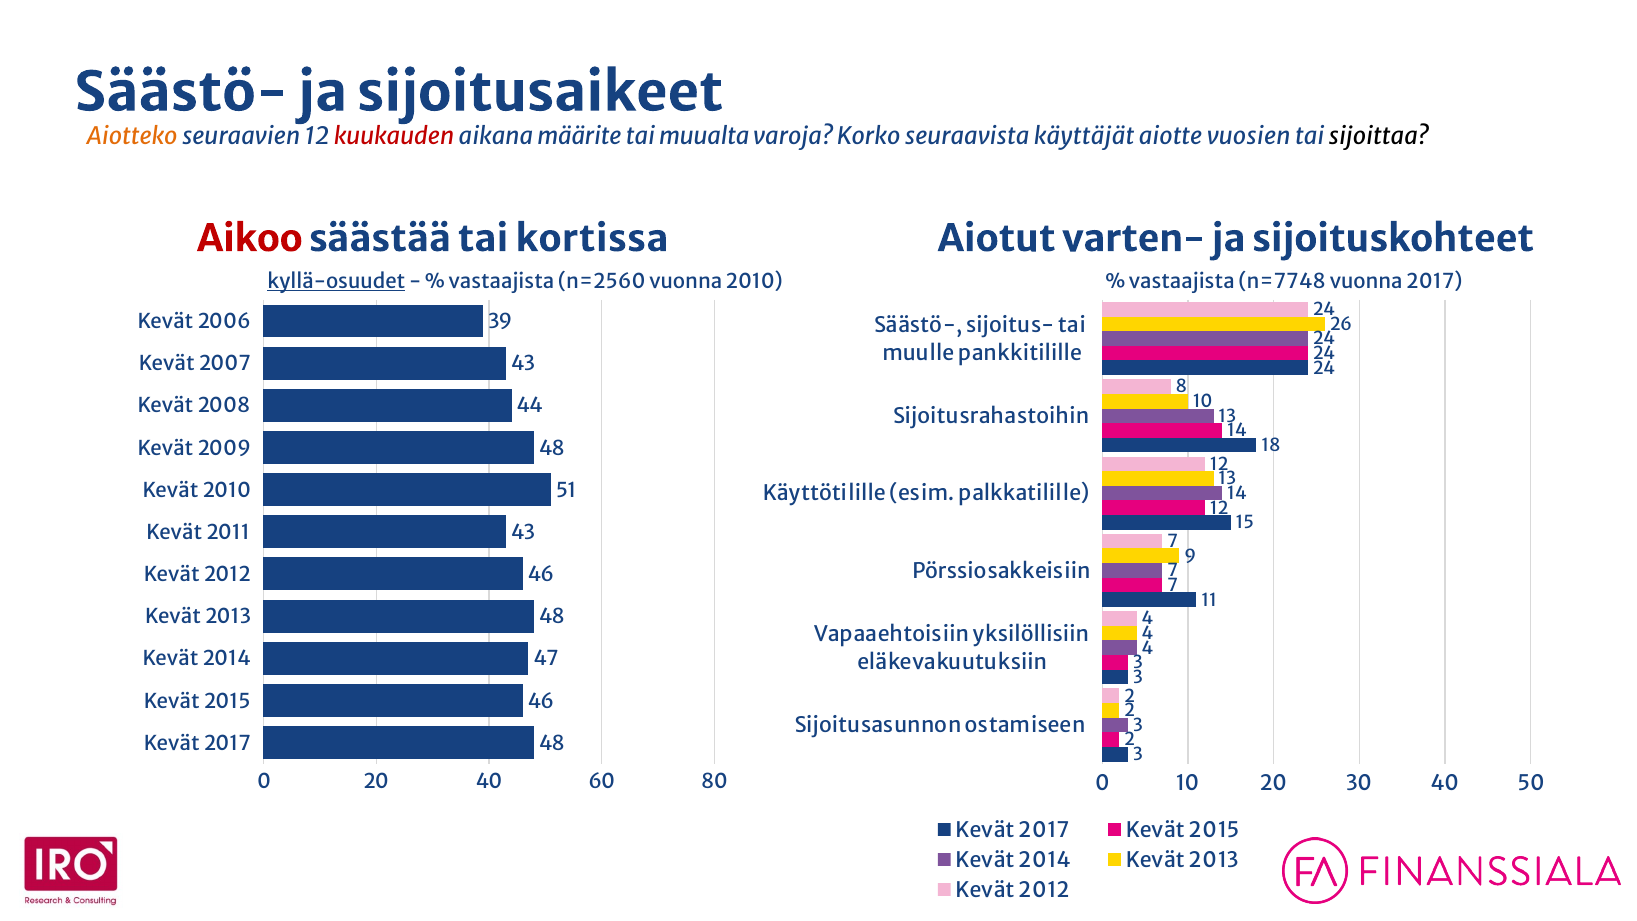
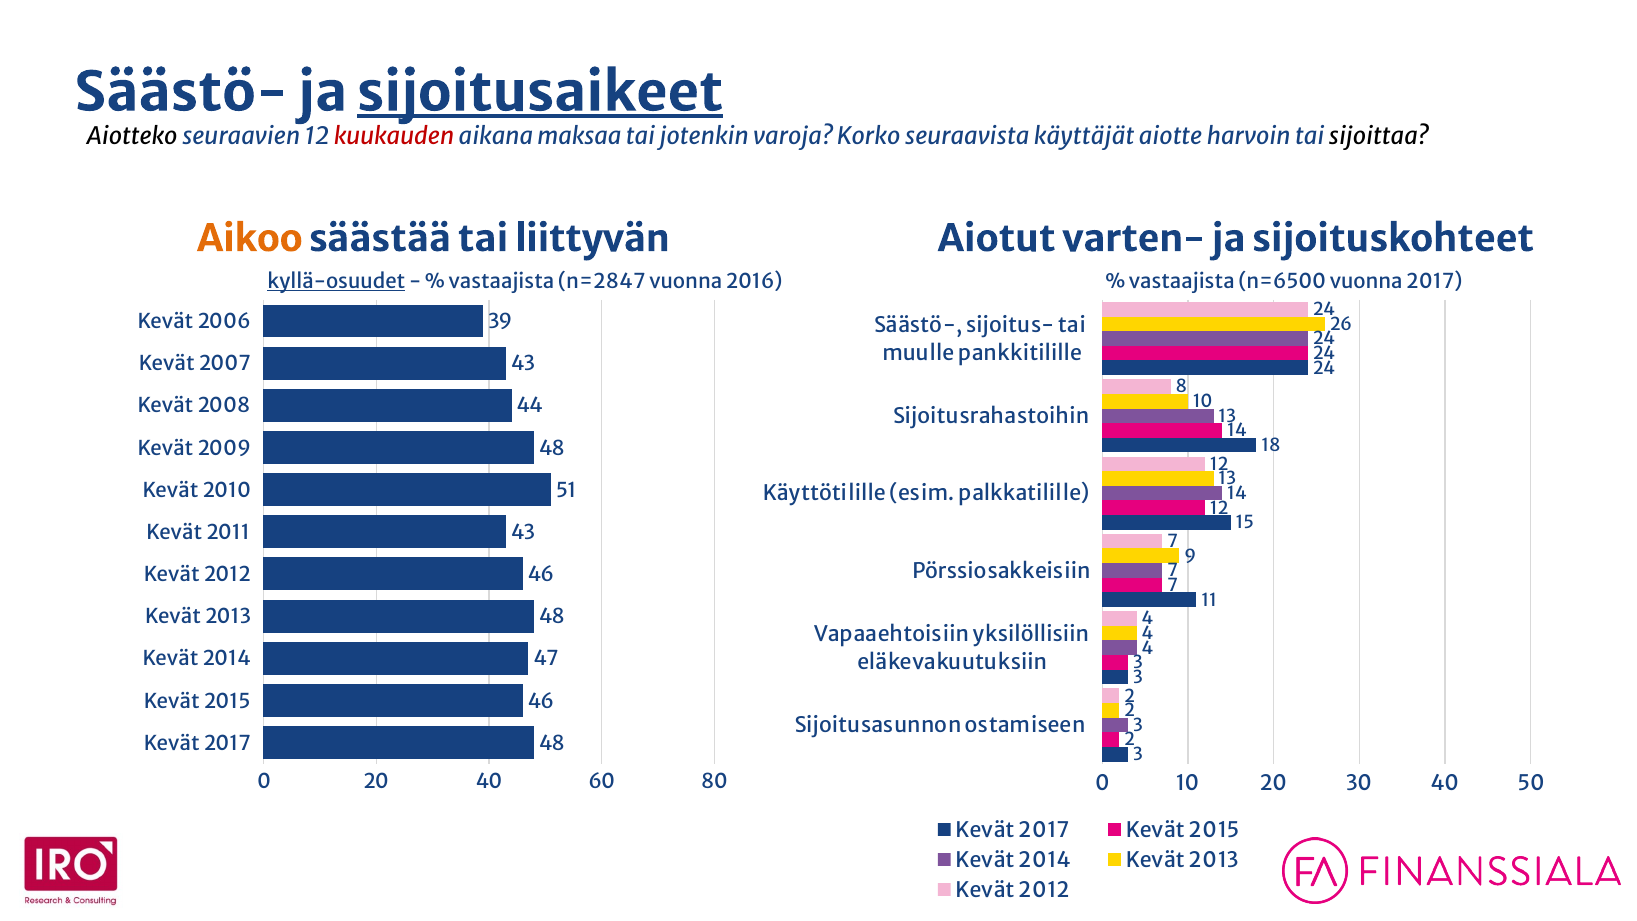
sijoitusaikeet underline: none -> present
Aiotteko colour: orange -> black
määrite: määrite -> maksaa
muualta: muualta -> jotenkin
vuosien: vuosien -> harvoin
Aikoo colour: red -> orange
kortissa: kortissa -> liittyvän
n=2560: n=2560 -> n=2847
vuonna 2010: 2010 -> 2016
n=7748: n=7748 -> n=6500
